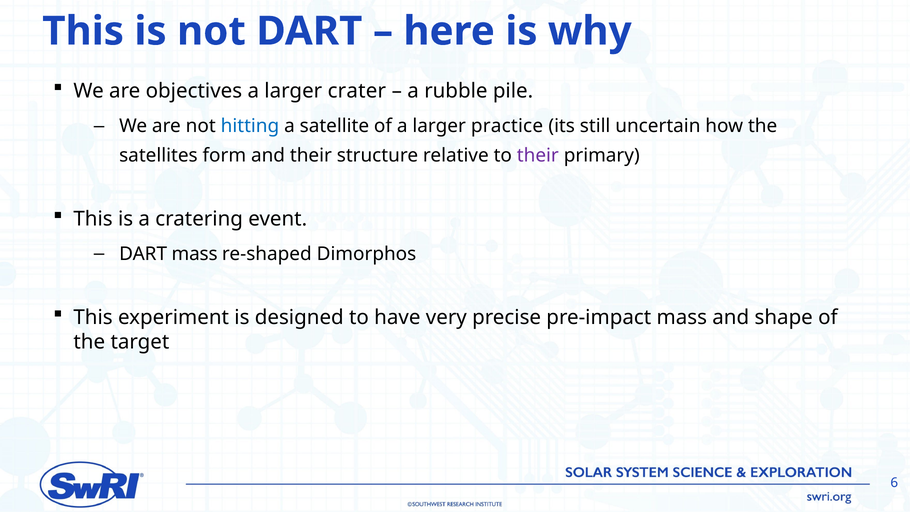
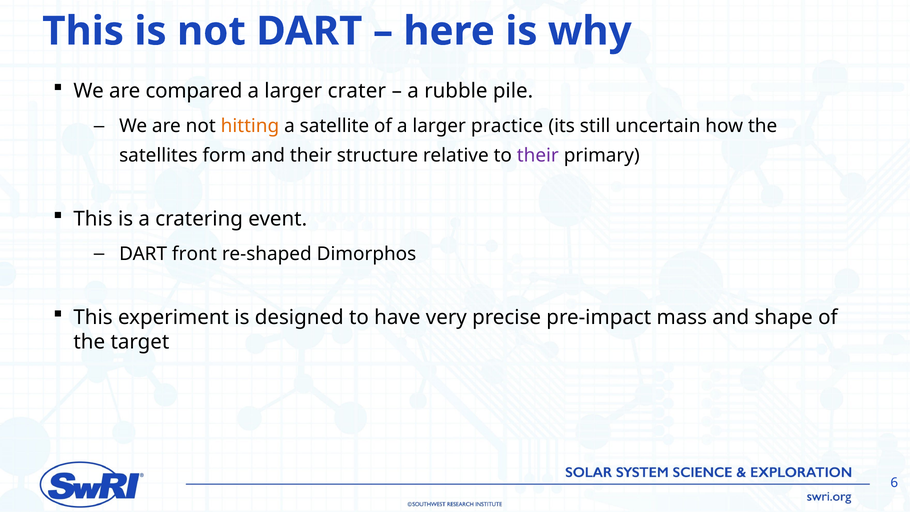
objectives: objectives -> compared
hitting colour: blue -> orange
DART mass: mass -> front
